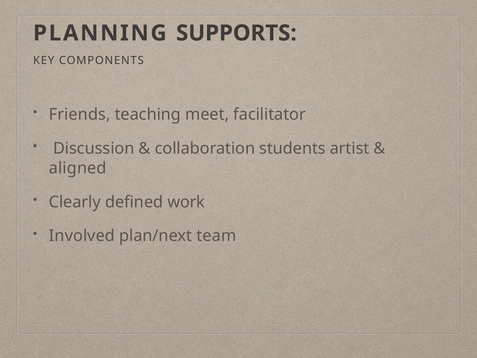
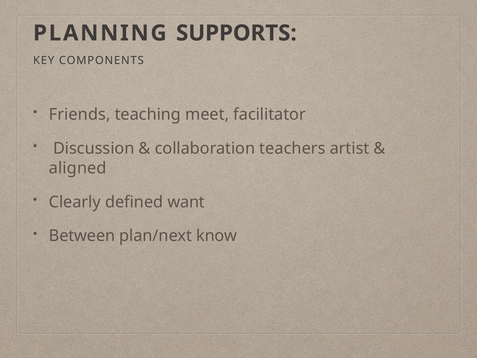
students: students -> teachers
work: work -> want
Involved: Involved -> Between
team: team -> know
